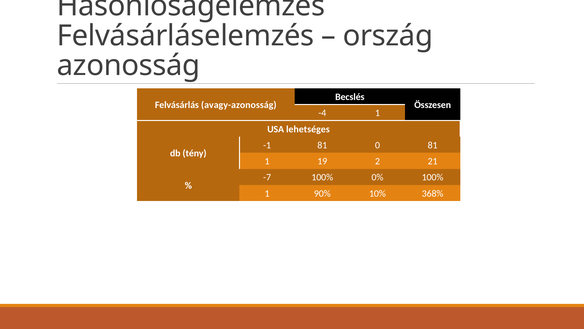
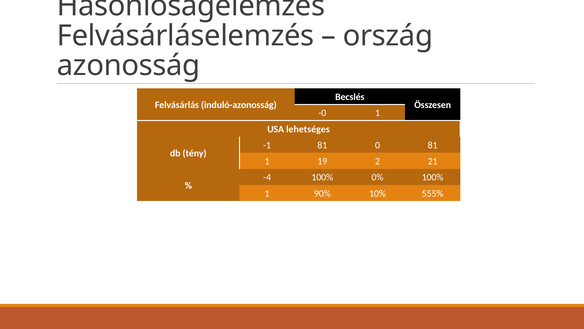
avagy-azonosság: avagy-azonosság -> induló-azonosság
-4: -4 -> -0
-7: -7 -> -4
368%: 368% -> 555%
